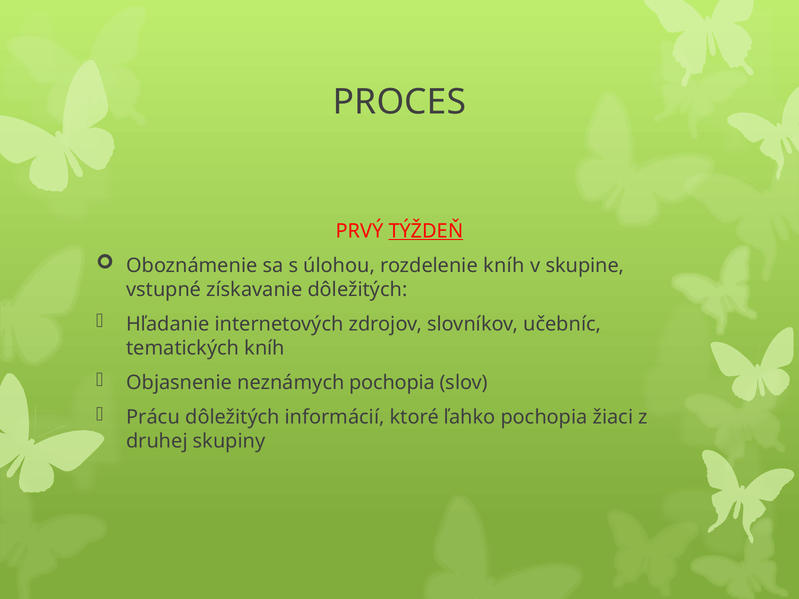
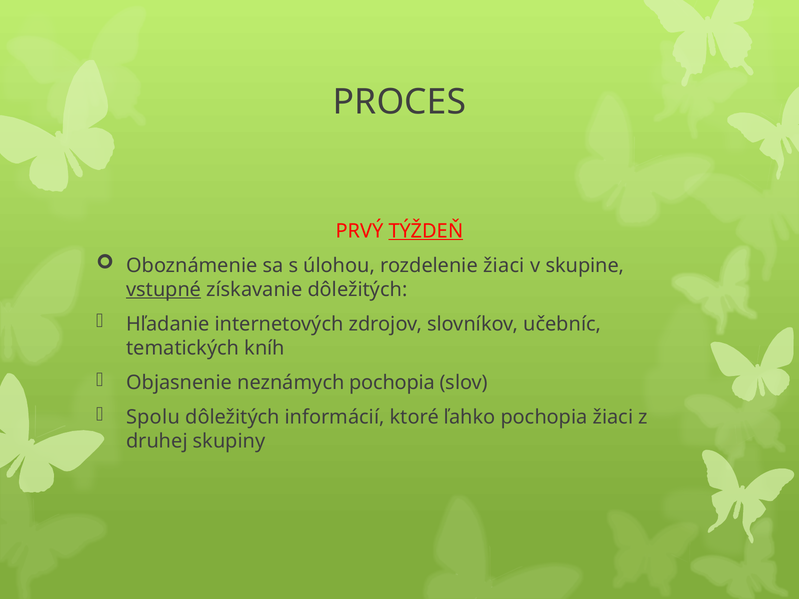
rozdelenie kníh: kníh -> žiaci
vstupné underline: none -> present
Prácu: Prácu -> Spolu
